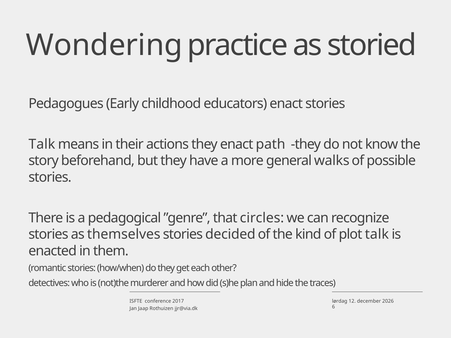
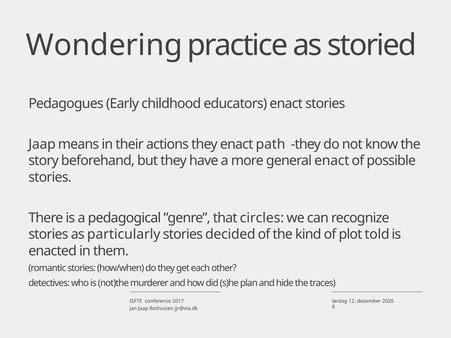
Talk at (42, 144): Talk -> Jaap
general walks: walks -> enact
themselves: themselves -> particularly
plot talk: talk -> told
